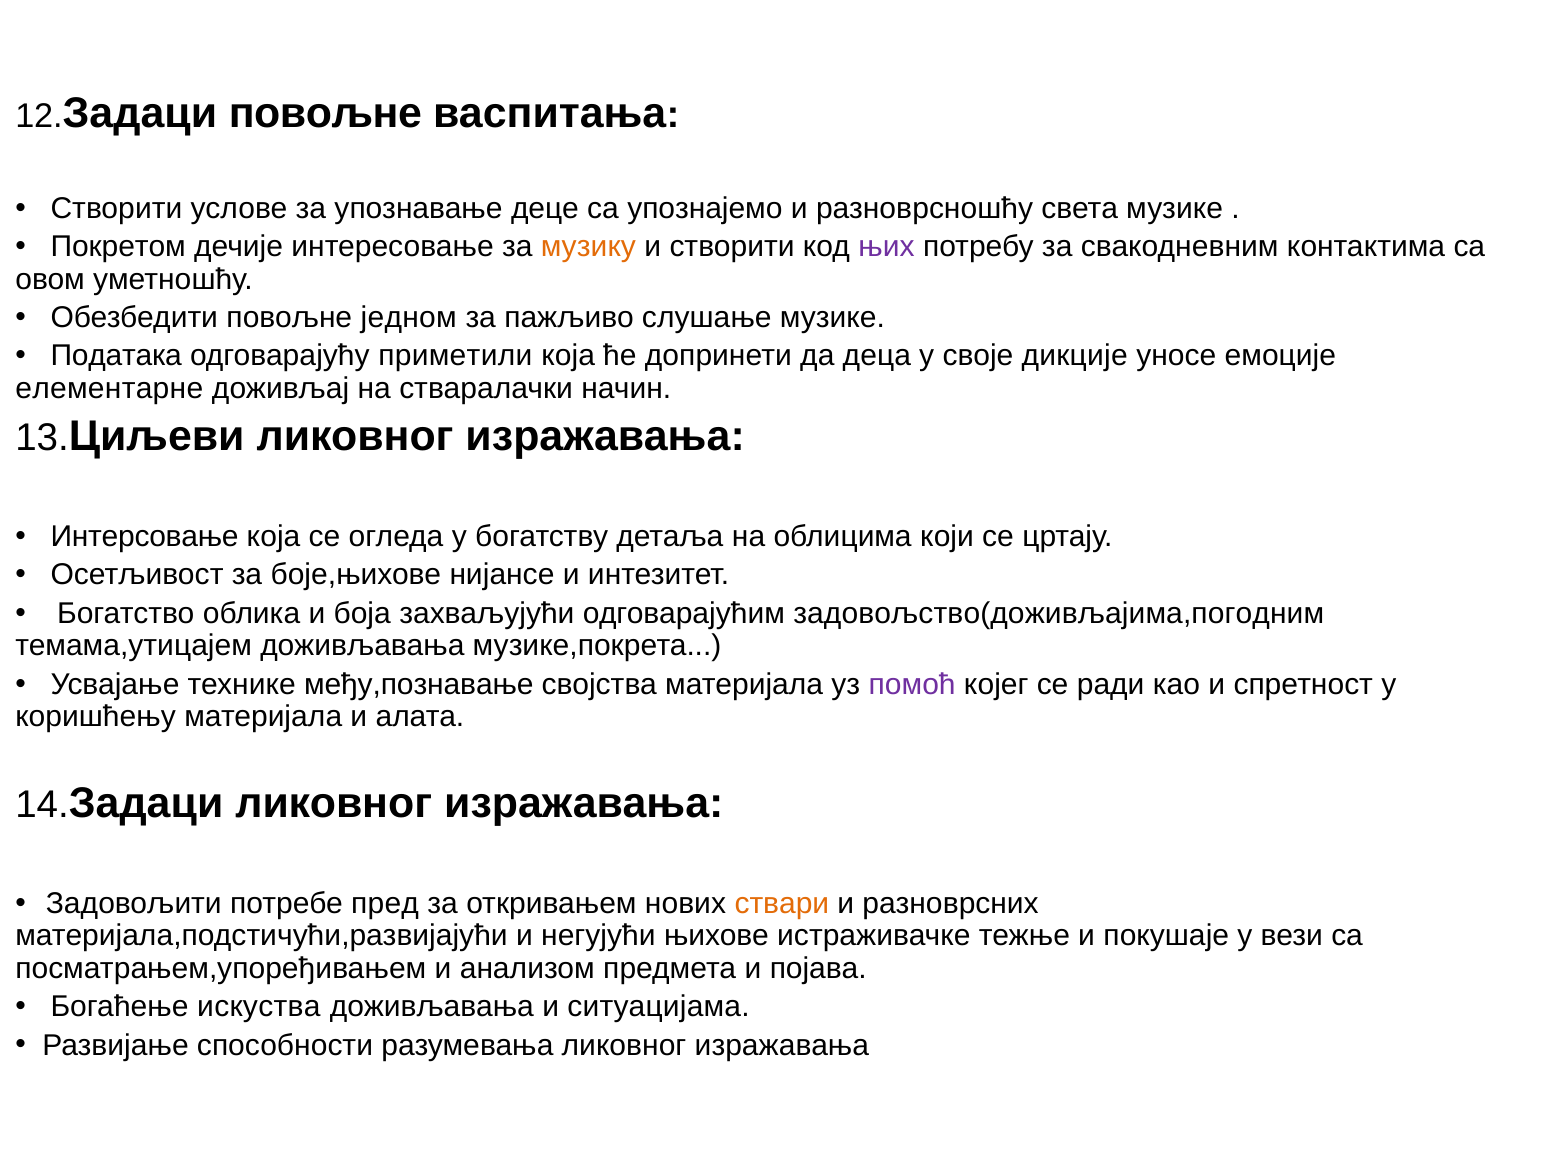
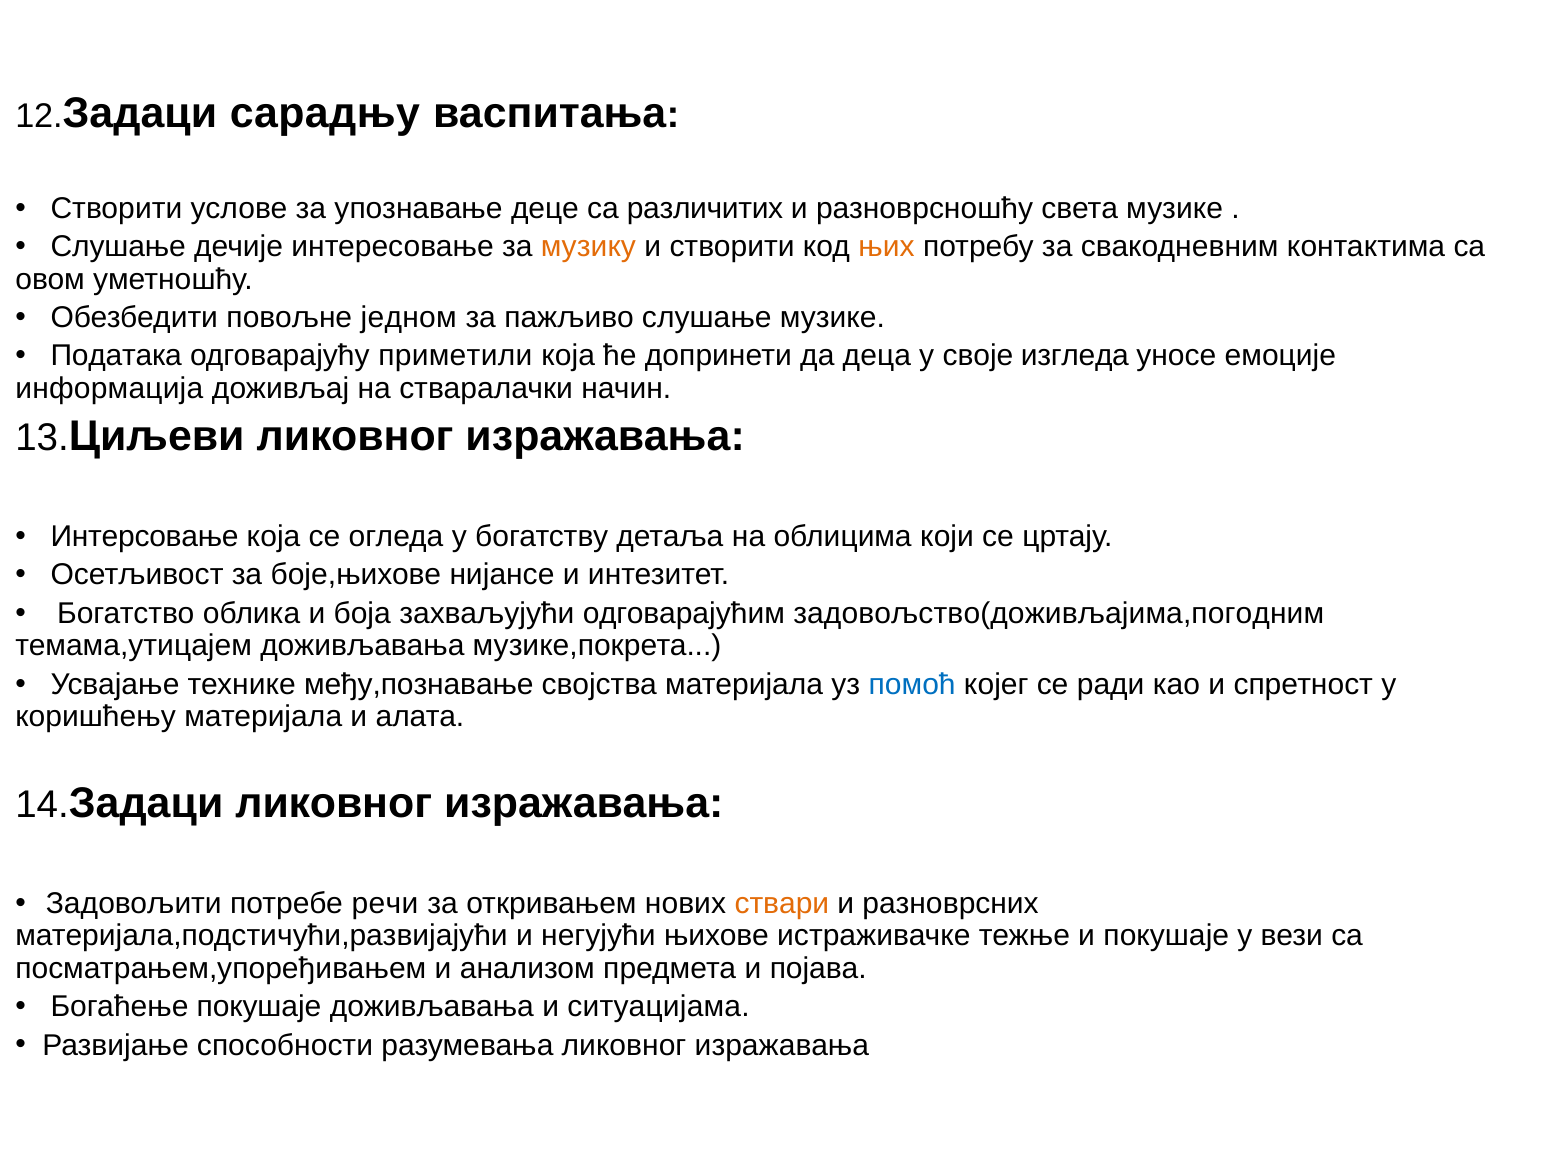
повољне at (325, 114): повољне -> сарадњу
упознајемо: упознајемо -> различитих
Покретом at (118, 247): Покретом -> Слушање
њих colour: purple -> orange
дикције: дикције -> изгледа
елементарне: елементарне -> информација
помоћ colour: purple -> blue
пред: пред -> речи
Богаћење искуства: искуства -> покушаје
